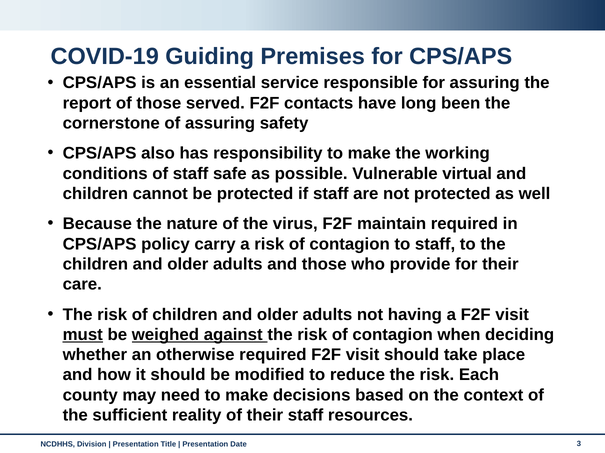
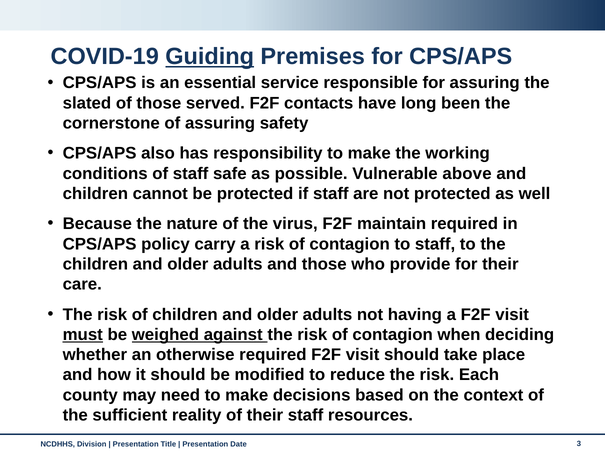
Guiding underline: none -> present
report: report -> slated
virtual: virtual -> above
